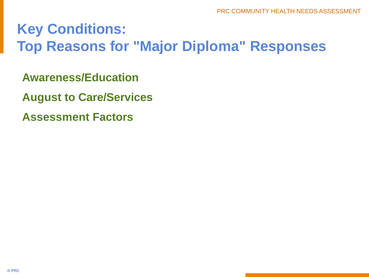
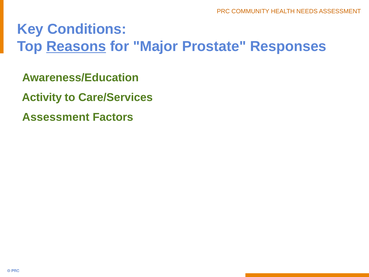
Reasons underline: none -> present
Diploma: Diploma -> Prostate
August: August -> Activity
